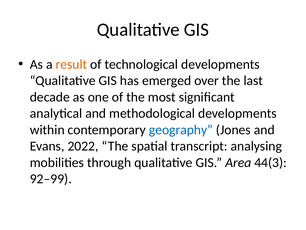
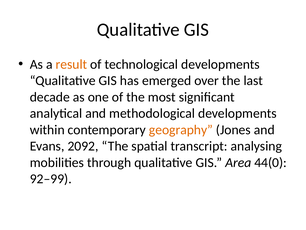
geography colour: blue -> orange
2022: 2022 -> 2092
44(3: 44(3 -> 44(0
